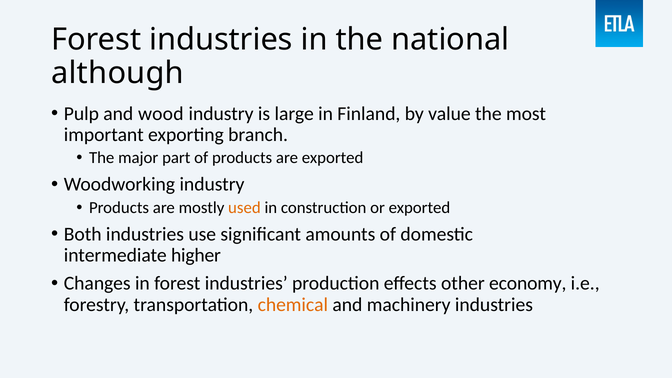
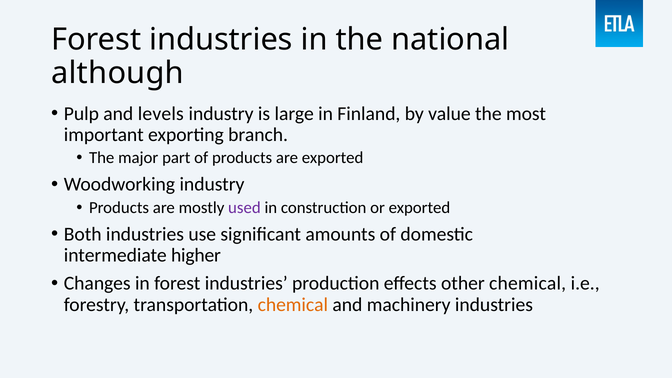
wood: wood -> levels
used colour: orange -> purple
other economy: economy -> chemical
